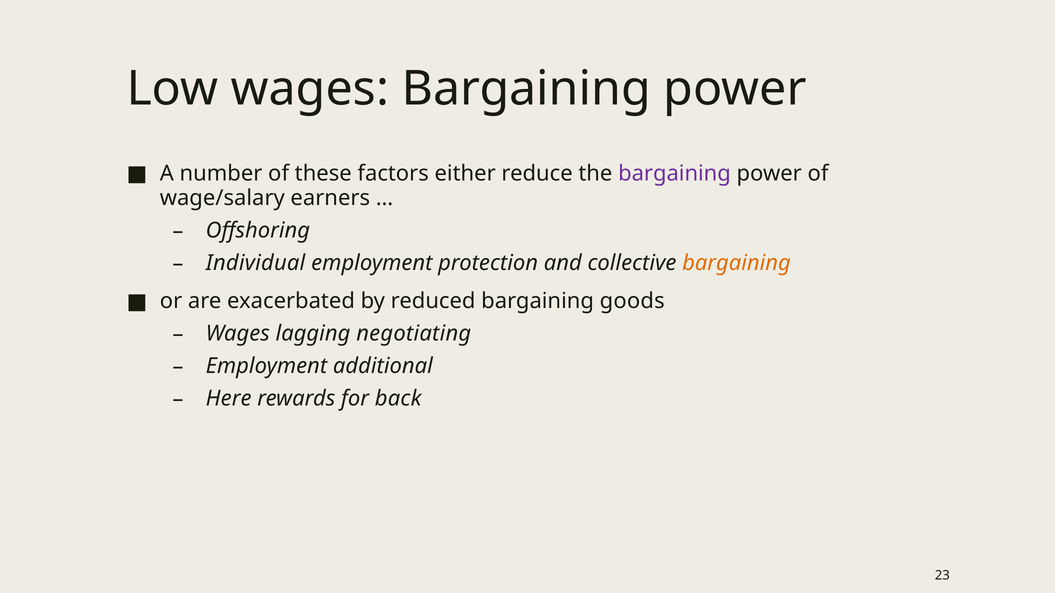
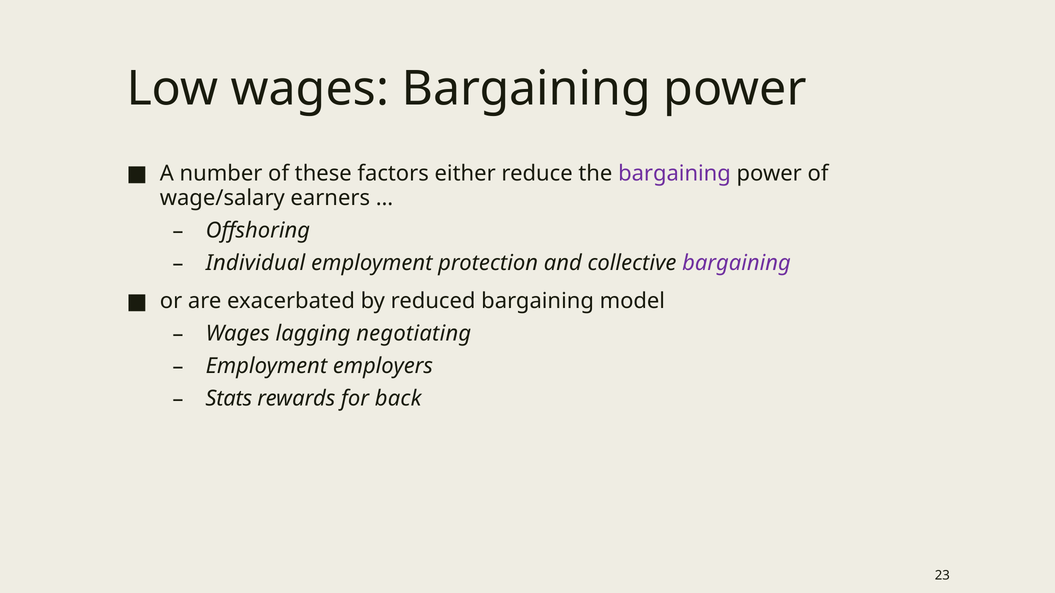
bargaining at (736, 263) colour: orange -> purple
goods: goods -> model
additional: additional -> employers
Here: Here -> Stats
